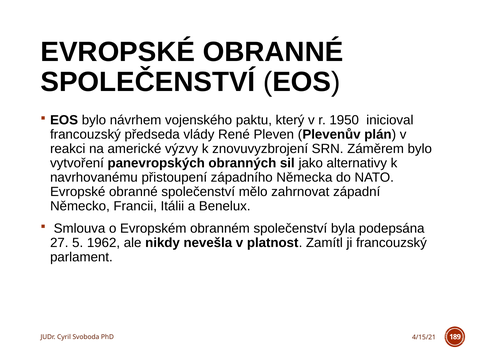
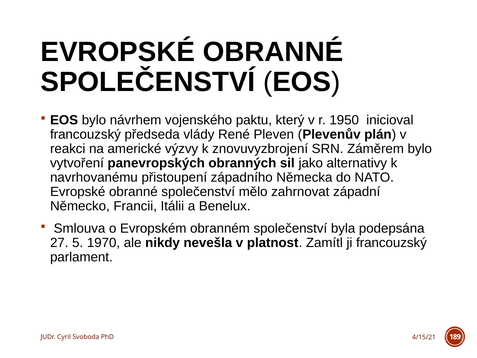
1962: 1962 -> 1970
